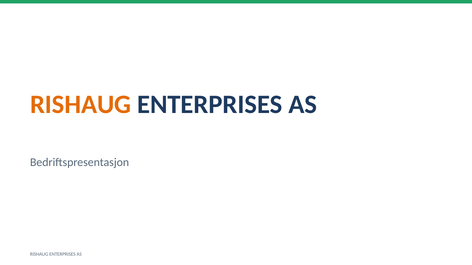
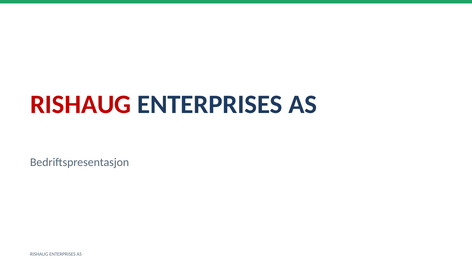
RISHAUG at (81, 105) colour: orange -> red
